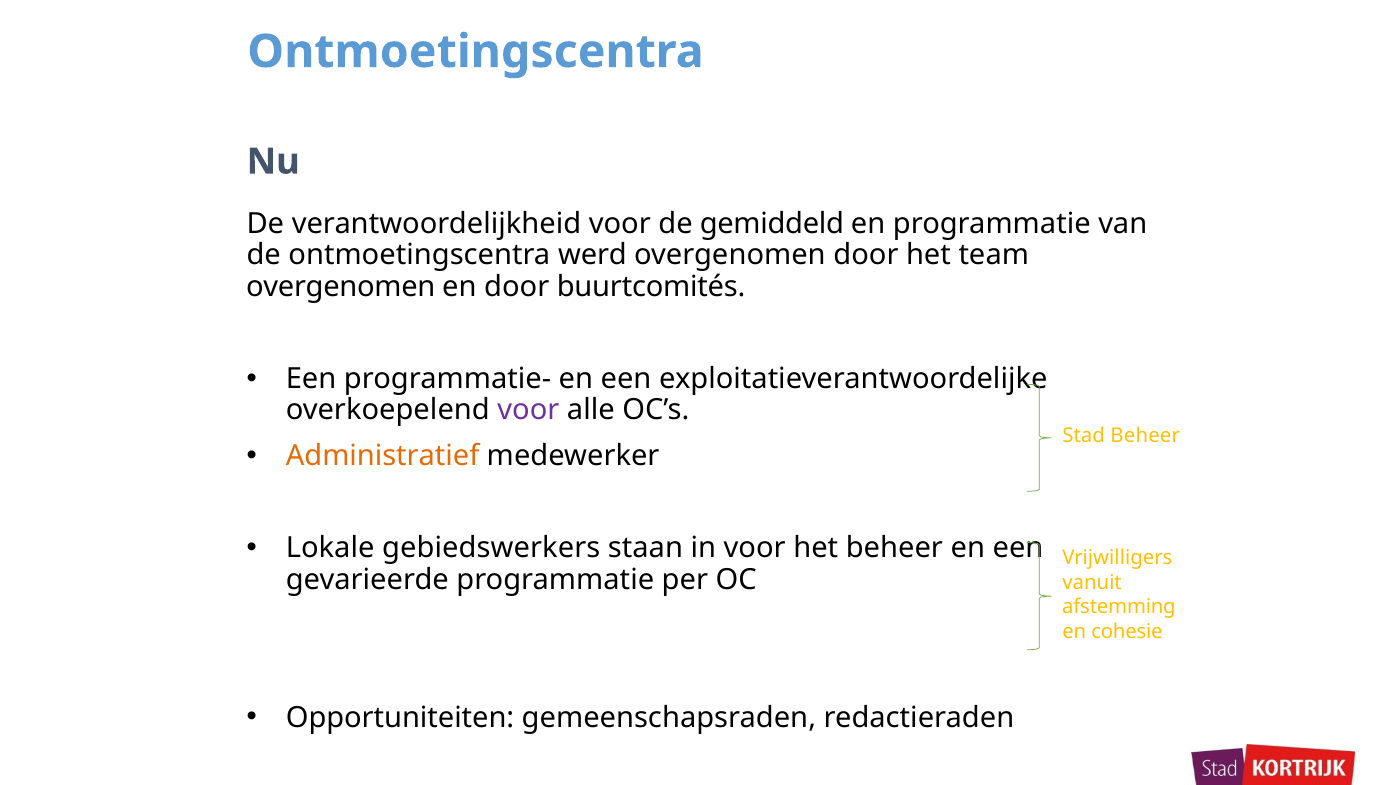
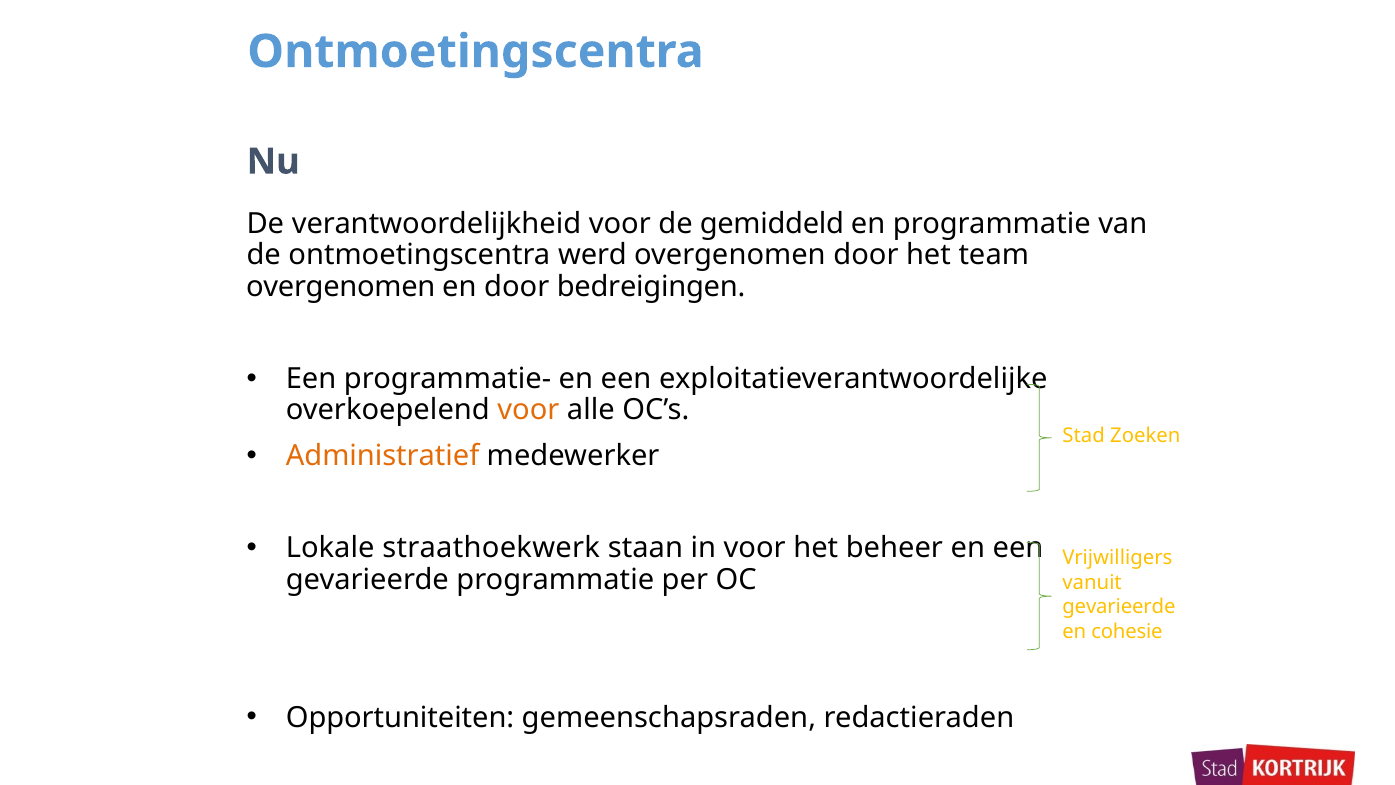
buurtcomités: buurtcomités -> bedreigingen
voor at (528, 410) colour: purple -> orange
Stad Beheer: Beheer -> Zoeken
gebiedswerkers: gebiedswerkers -> straathoekwerk
afstemming at (1119, 607): afstemming -> gevarieerde
